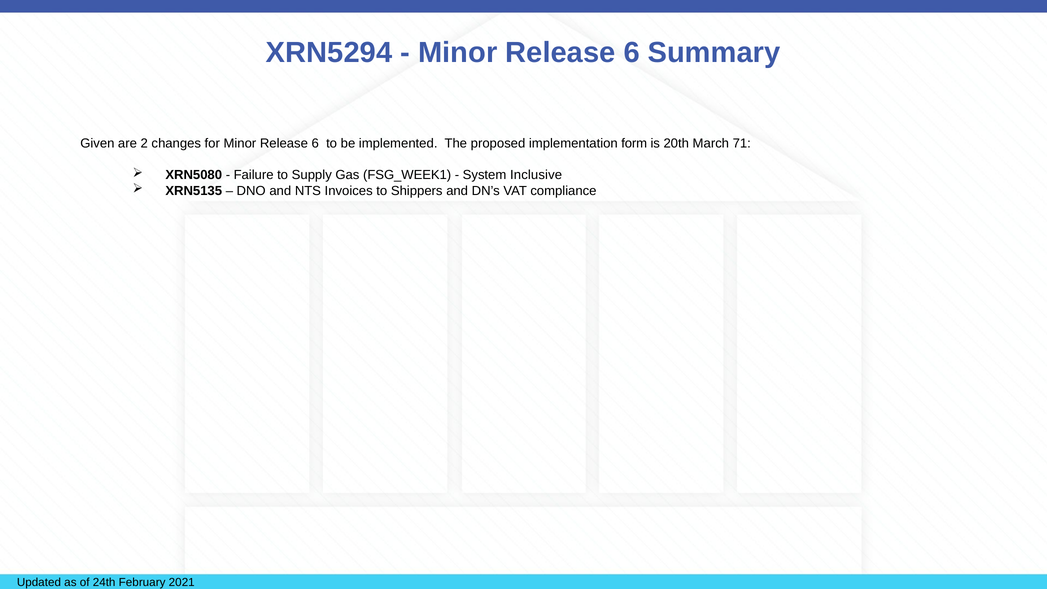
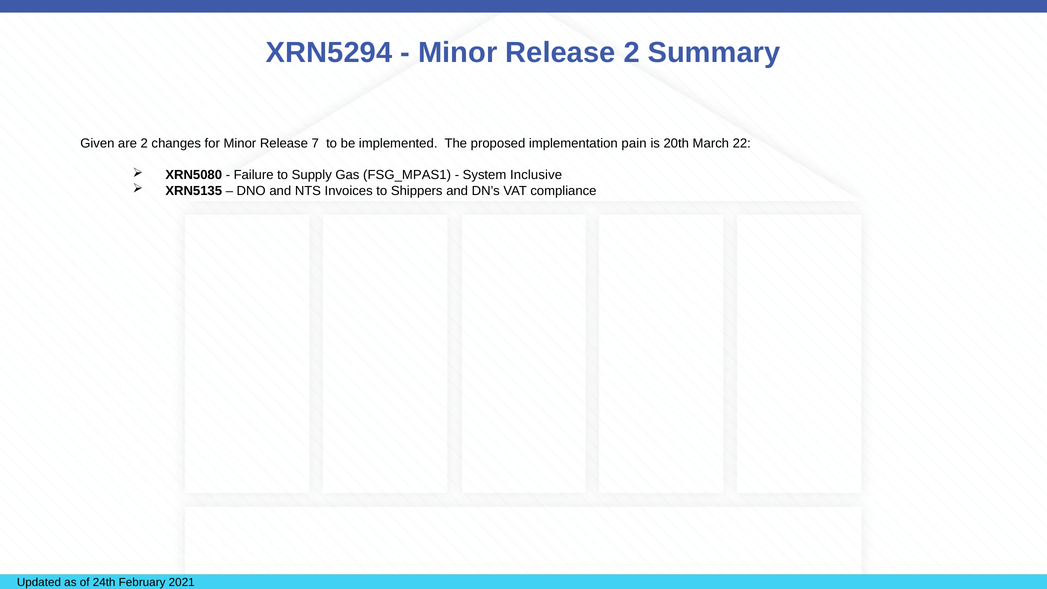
6 at (632, 53): 6 -> 2
for Minor Release 6: 6 -> 7
form: form -> pain
71: 71 -> 22
FSG_WEEK1: FSG_WEEK1 -> FSG_MPAS1
